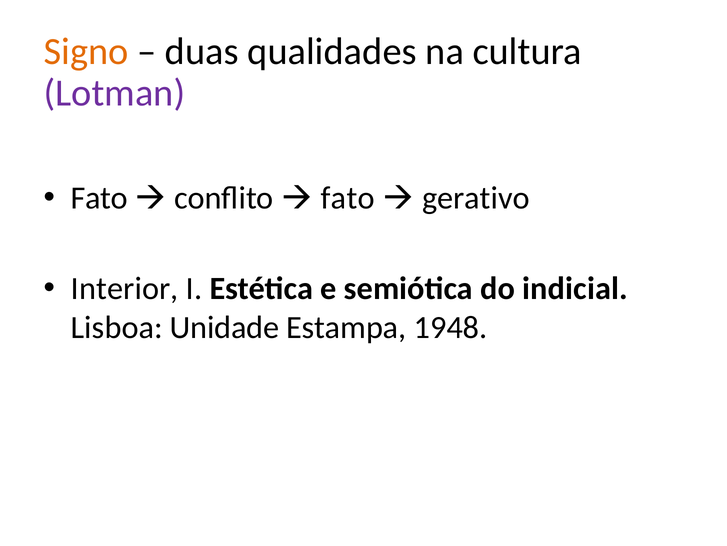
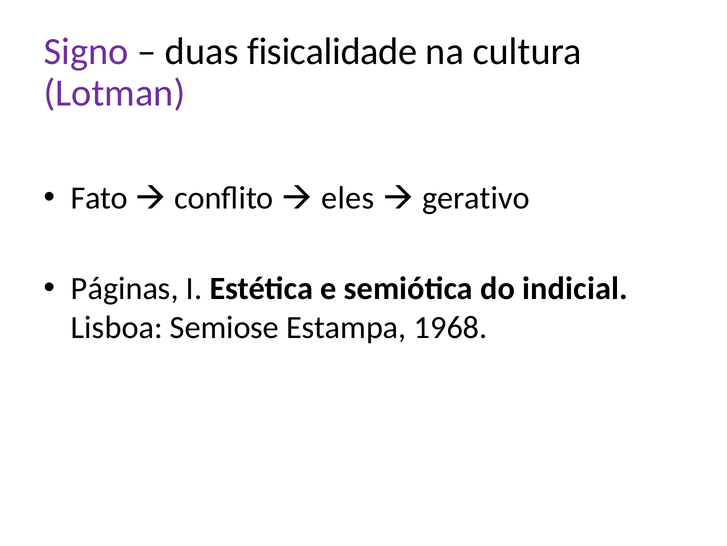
Signo colour: orange -> purple
qualidades: qualidades -> fisicalidade
fato at (348, 198): fato -> eles
Interior: Interior -> Páginas
Unidade: Unidade -> Semiose
1948: 1948 -> 1968
